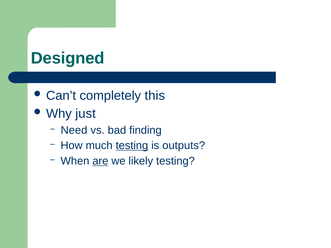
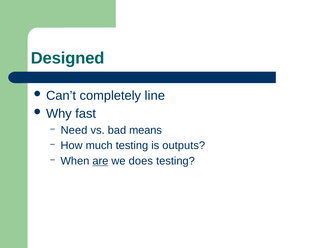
this: this -> line
just: just -> fast
finding: finding -> means
testing at (132, 146) underline: present -> none
likely: likely -> does
